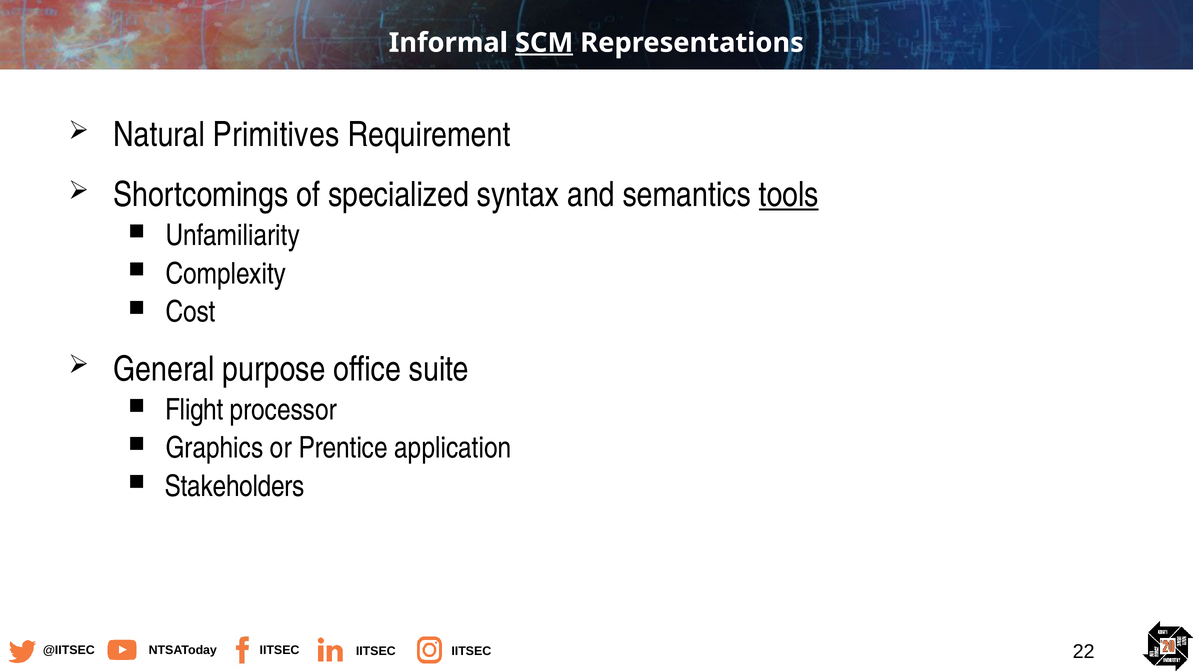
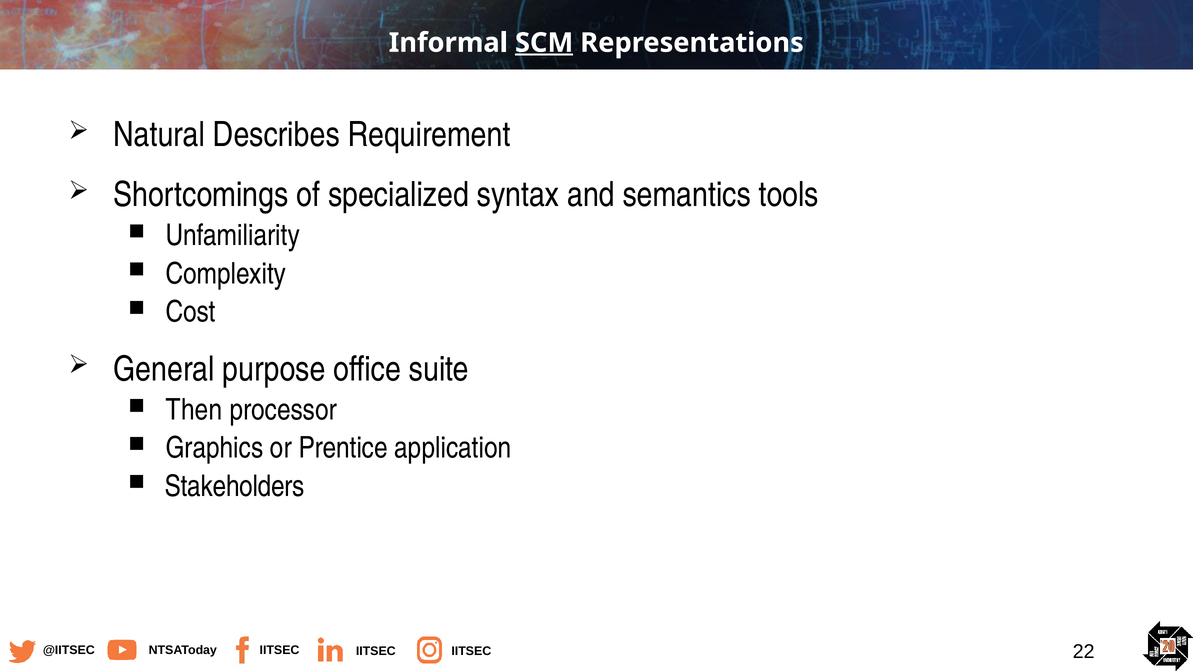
Primitives: Primitives -> Describes
tools underline: present -> none
Flight: Flight -> Then
